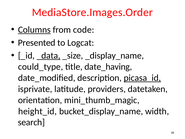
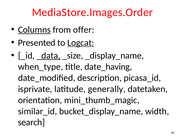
code: code -> offer
Logcat underline: none -> present
could_type: could_type -> when_type
picasa_id underline: present -> none
providers: providers -> generally
height_id: height_id -> similar_id
